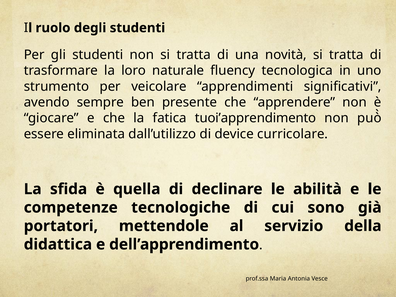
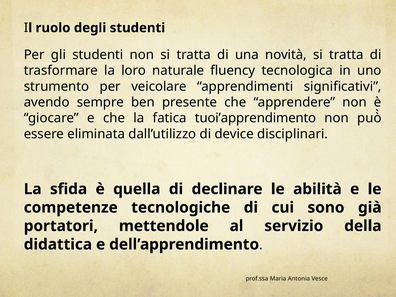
curricolare: curricolare -> disciplinari
